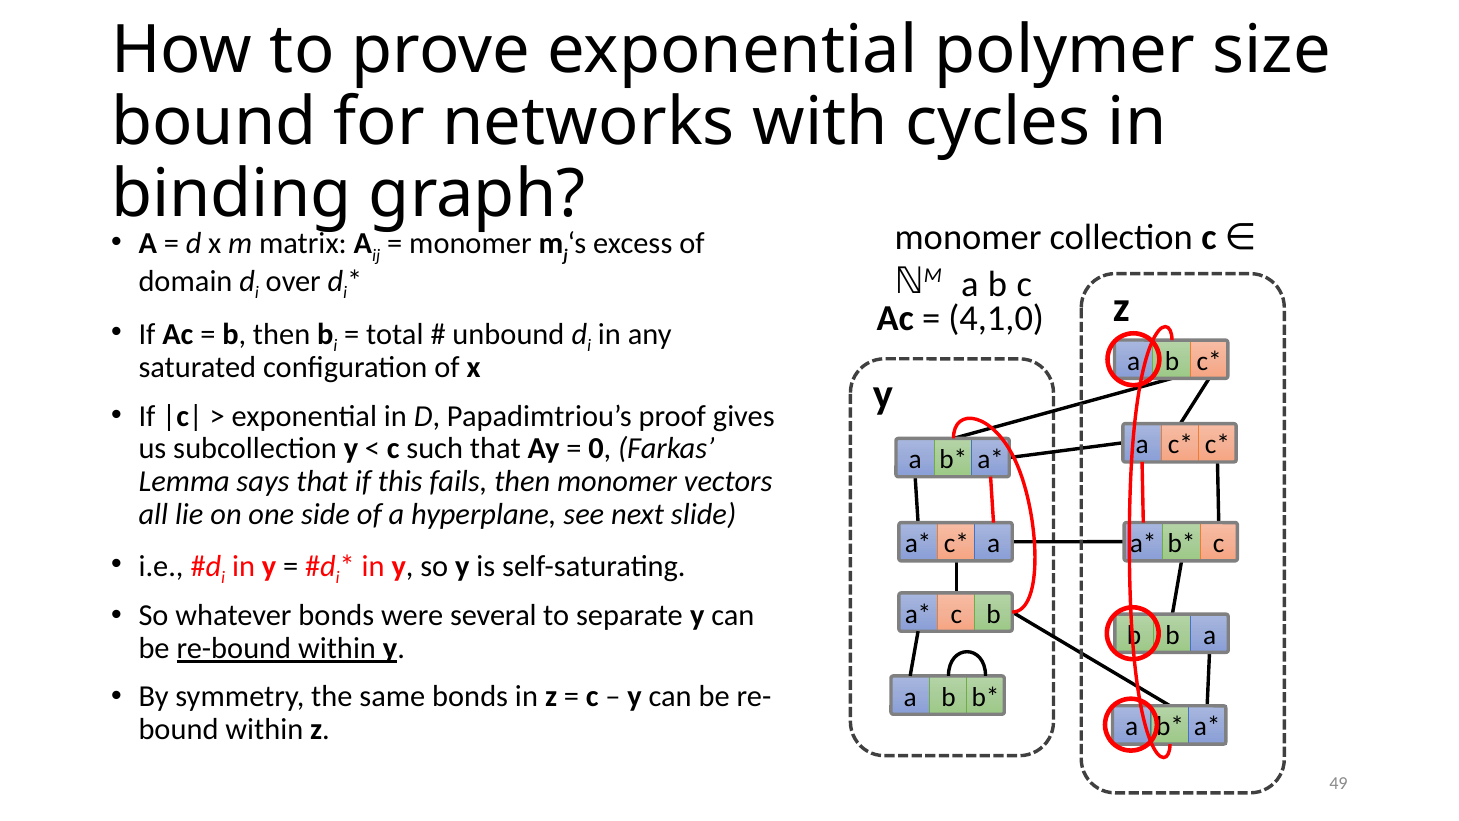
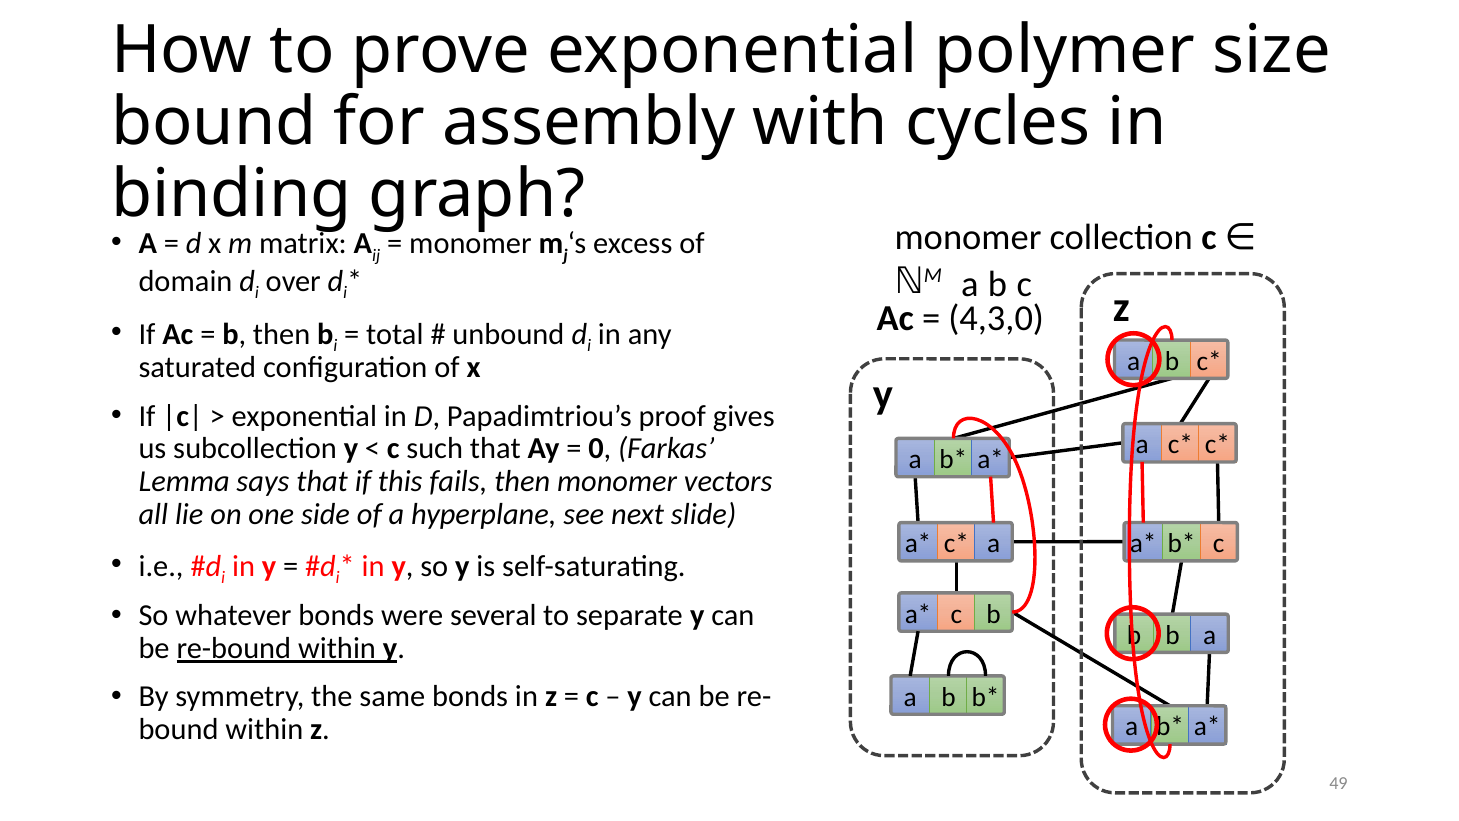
networks: networks -> assembly
4,1,0: 4,1,0 -> 4,3,0
